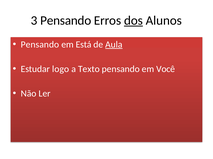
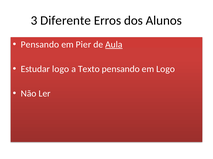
3 Pensando: Pensando -> Diferente
dos underline: present -> none
Está: Está -> Pier
em Você: Você -> Logo
